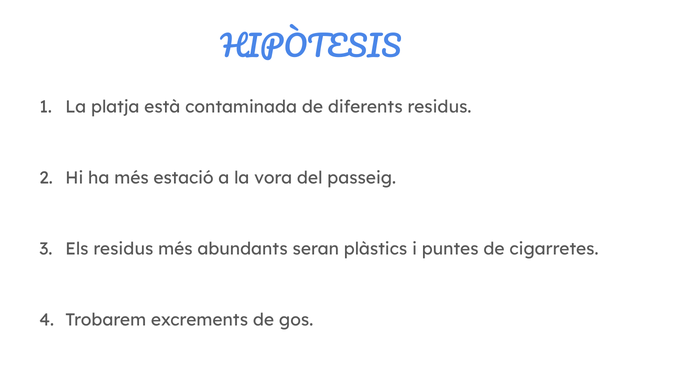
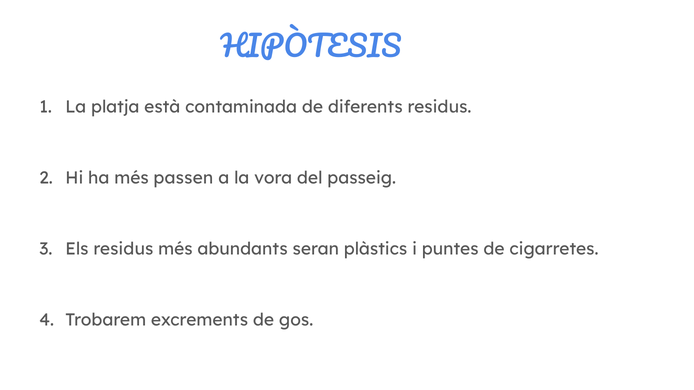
estació: estació -> passen
